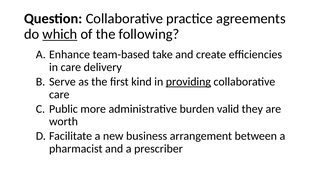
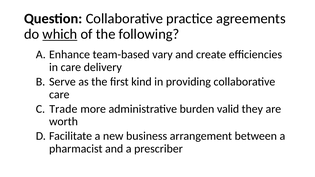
take: take -> vary
providing underline: present -> none
Public: Public -> Trade
